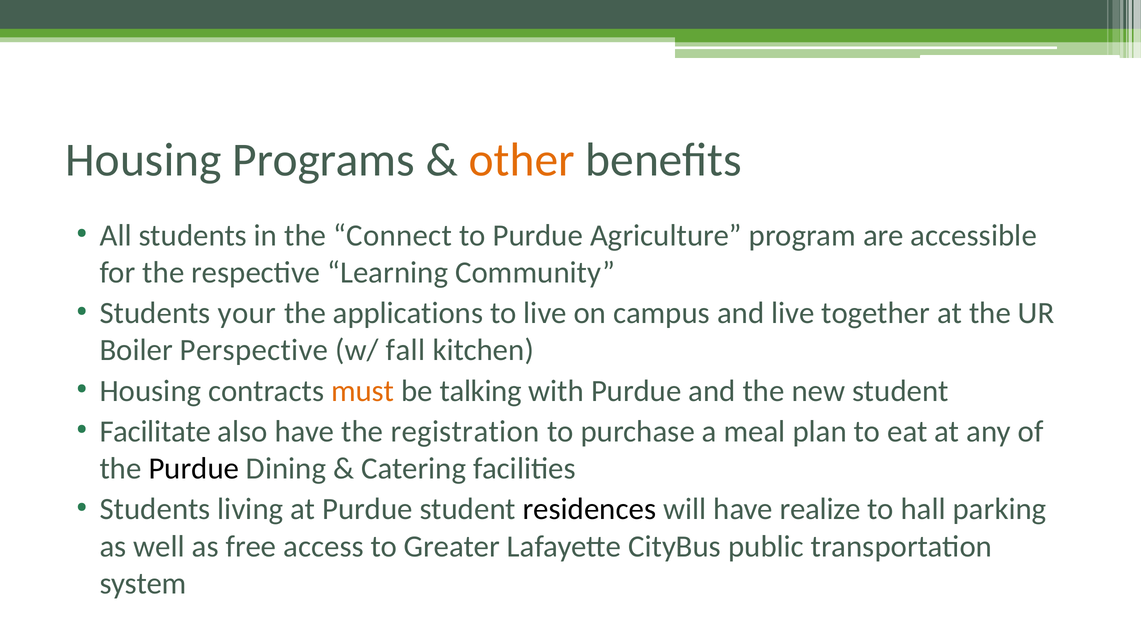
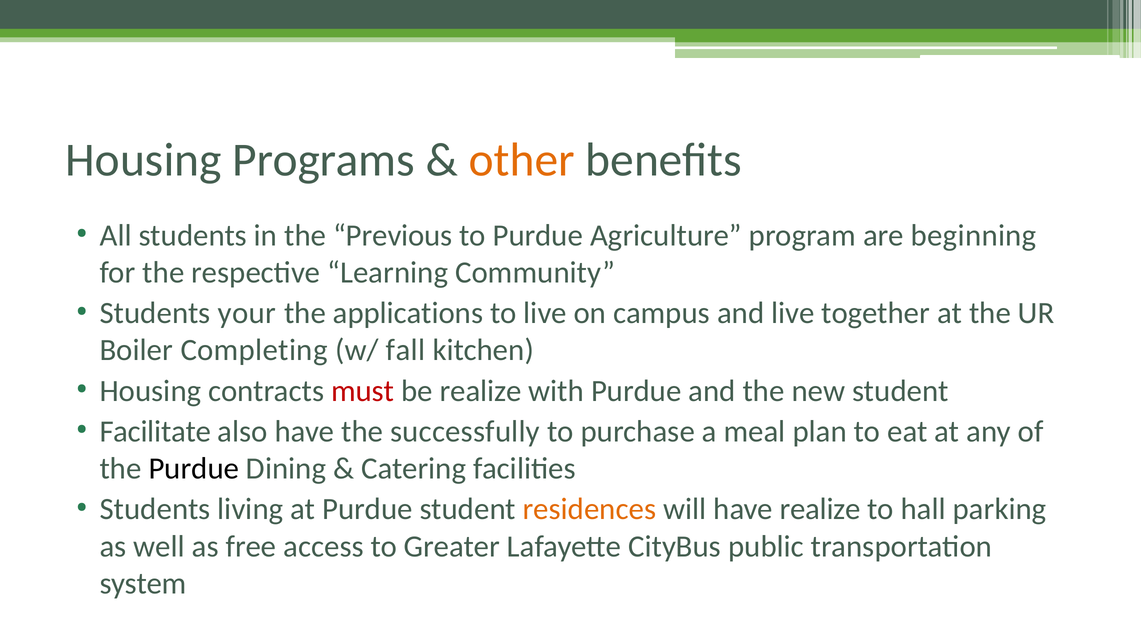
Connect: Connect -> Previous
accessible: accessible -> beginning
Perspective: Perspective -> Completing
must colour: orange -> red
be talking: talking -> realize
registration: registration -> successfully
residences colour: black -> orange
